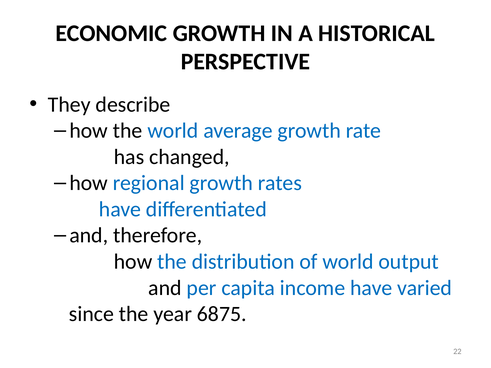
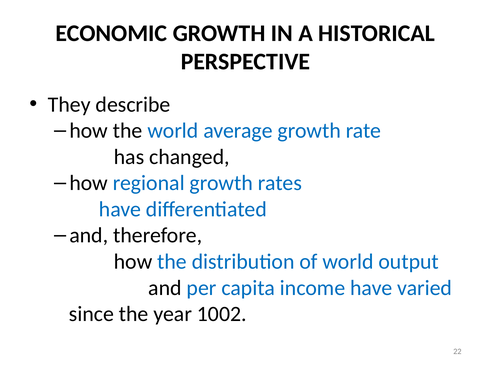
6875: 6875 -> 1002
